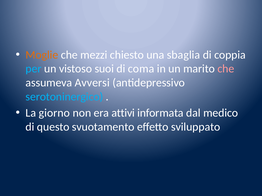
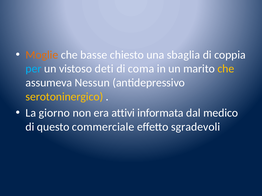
mezzi: mezzi -> basse
suoi: suoi -> deti
che at (226, 69) colour: pink -> yellow
Avversi: Avversi -> Nessun
serotoninergico colour: light blue -> yellow
svuotamento: svuotamento -> commerciale
sviluppato: sviluppato -> sgradevoli
